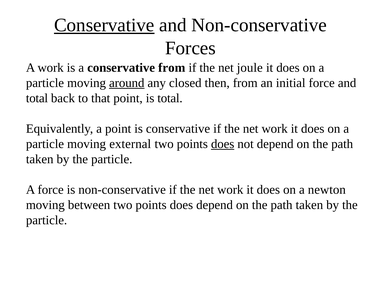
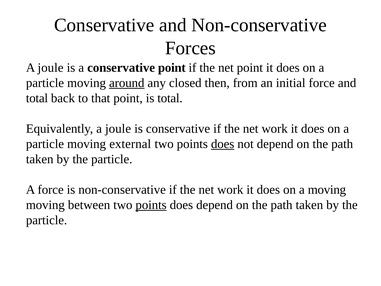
Conservative at (104, 25) underline: present -> none
work at (51, 68): work -> joule
conservative from: from -> point
net joule: joule -> point
Equivalently a point: point -> joule
a newton: newton -> moving
points at (151, 205) underline: none -> present
